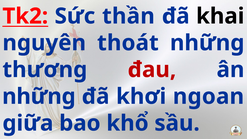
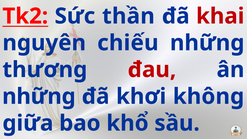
khai colour: black -> red
thoát: thoát -> chiếu
ngoan: ngoan -> không
